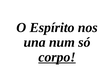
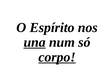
una underline: none -> present
